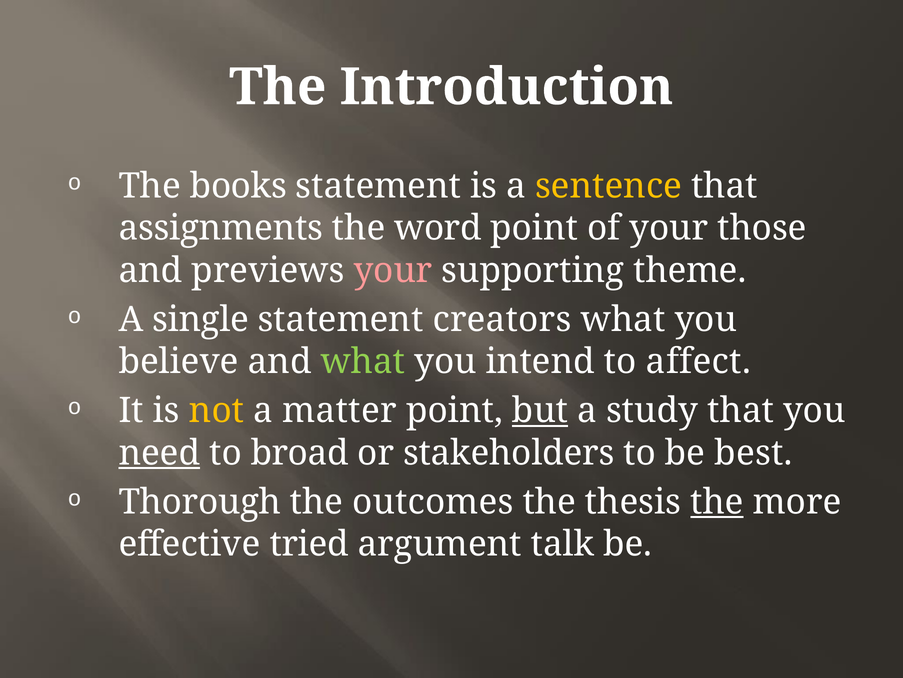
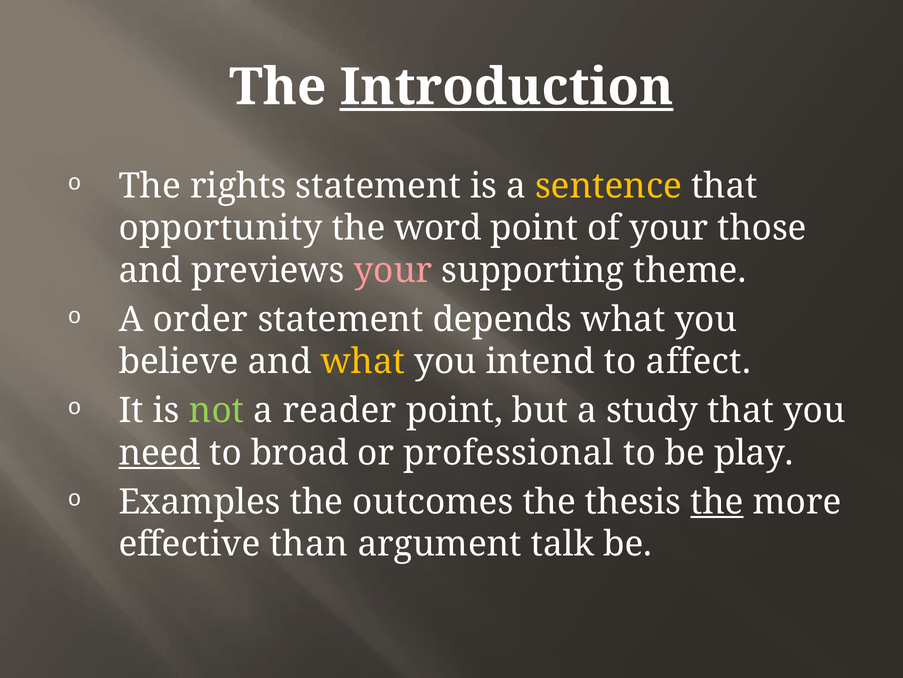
Introduction underline: none -> present
books: books -> rights
assignments: assignments -> opportunity
single: single -> order
creators: creators -> depends
what at (363, 361) colour: light green -> yellow
not colour: yellow -> light green
matter: matter -> reader
but underline: present -> none
stakeholders: stakeholders -> professional
best: best -> play
Thorough: Thorough -> Examples
tried: tried -> than
